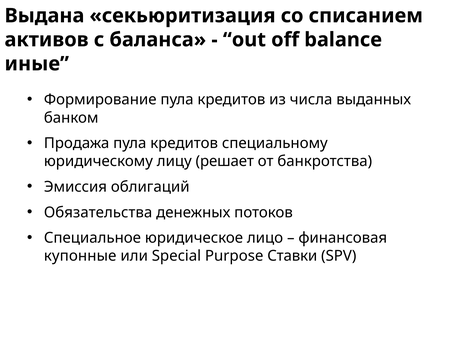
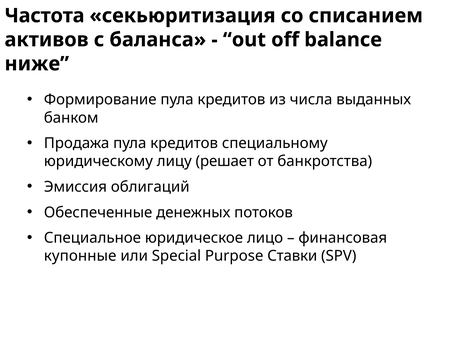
Выдана: Выдана -> Частота
иные: иные -> ниже
Обязательства: Обязательства -> Обеспеченные
